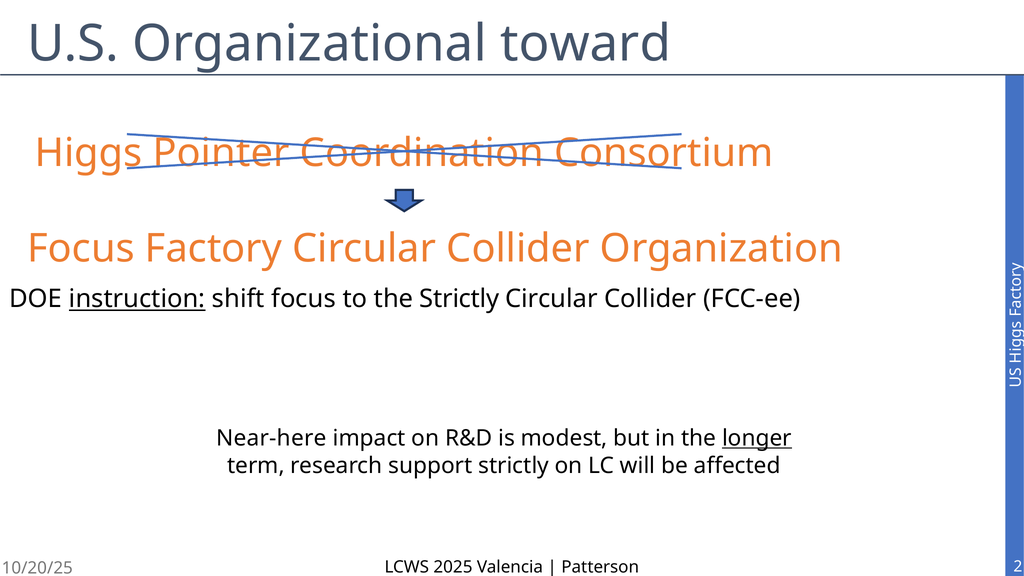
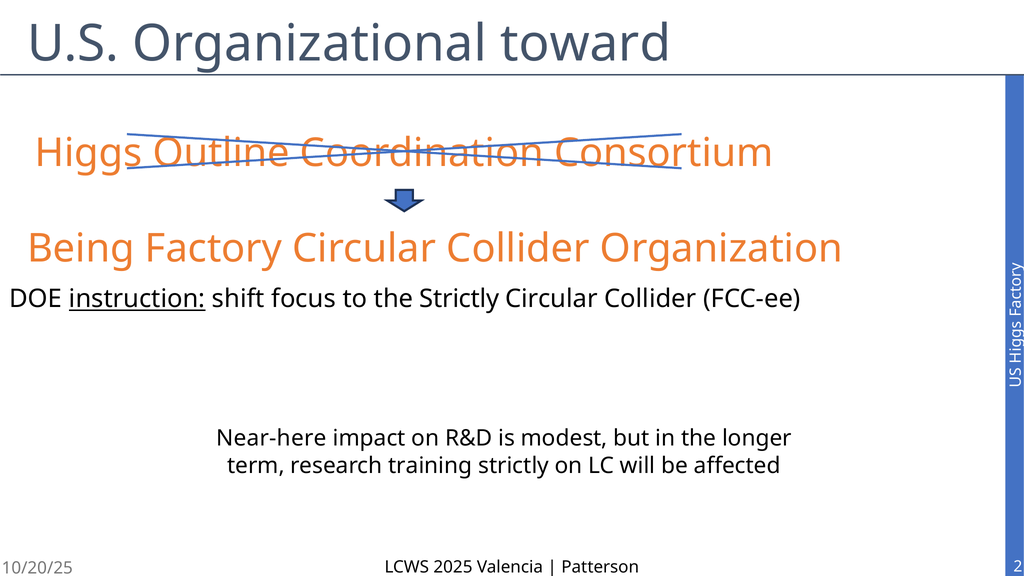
Pointer: Pointer -> Outline
Focus at (81, 249): Focus -> Being
longer underline: present -> none
support: support -> training
